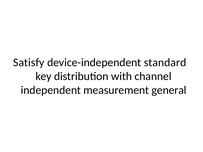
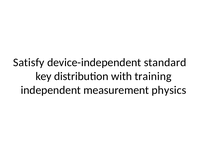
channel: channel -> training
general: general -> physics
